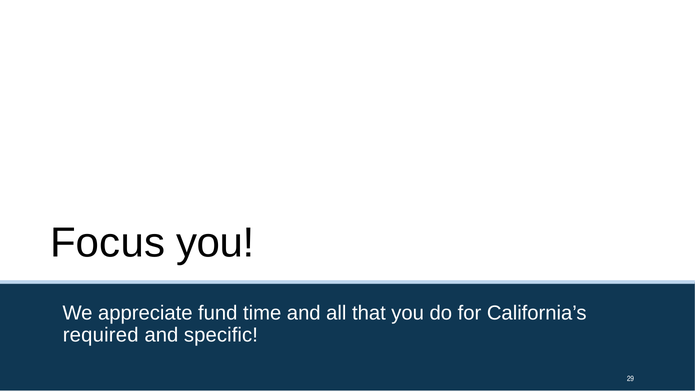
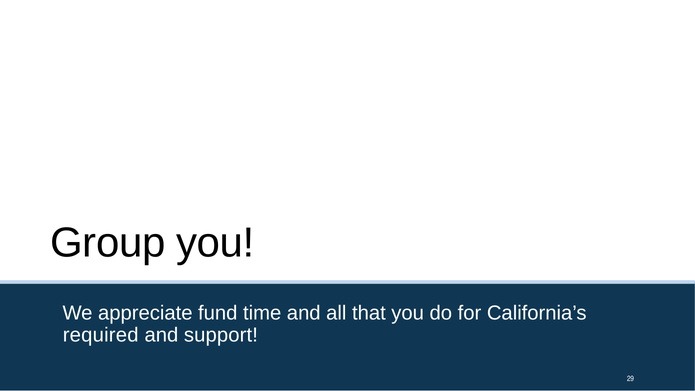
Focus: Focus -> Group
specific: specific -> support
